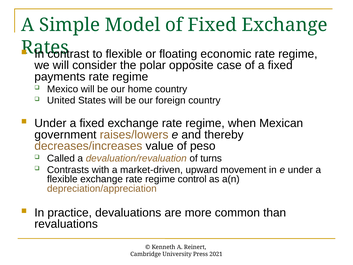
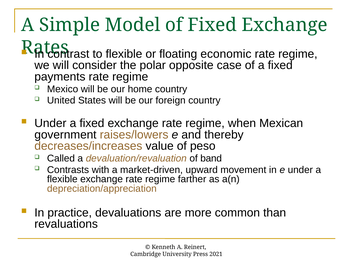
turns: turns -> band
control: control -> farther
